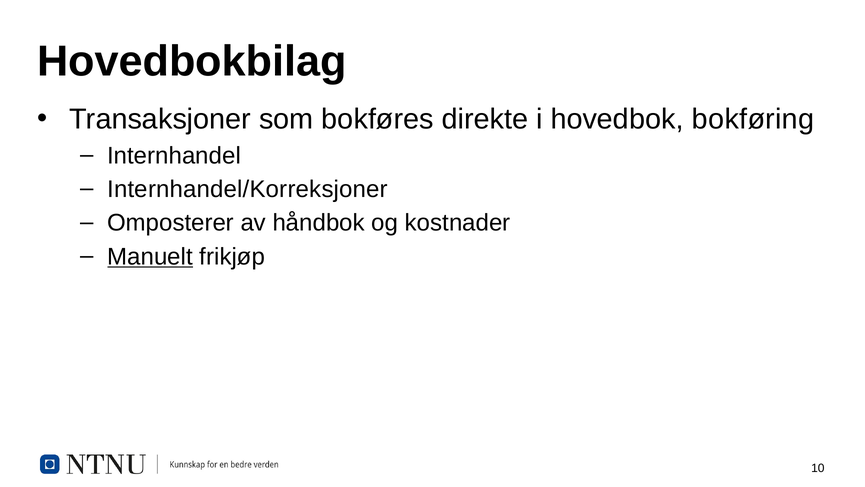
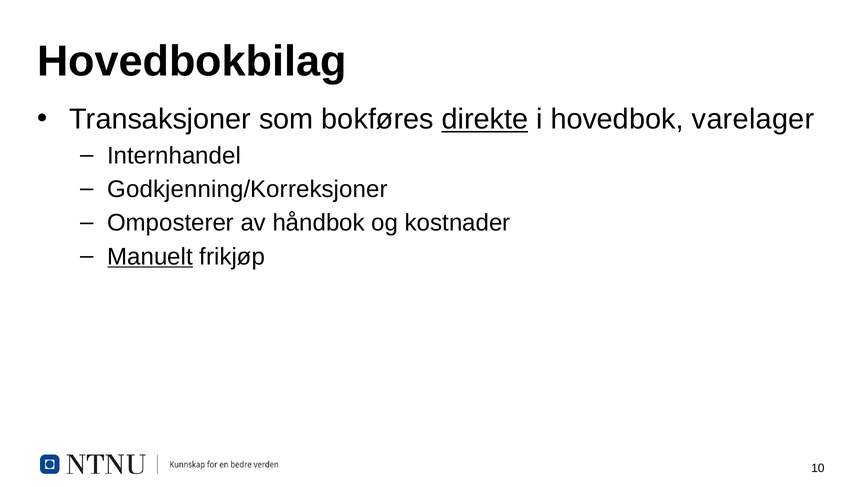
direkte underline: none -> present
bokføring: bokføring -> varelager
Internhandel/Korreksjoner: Internhandel/Korreksjoner -> Godkjenning/Korreksjoner
